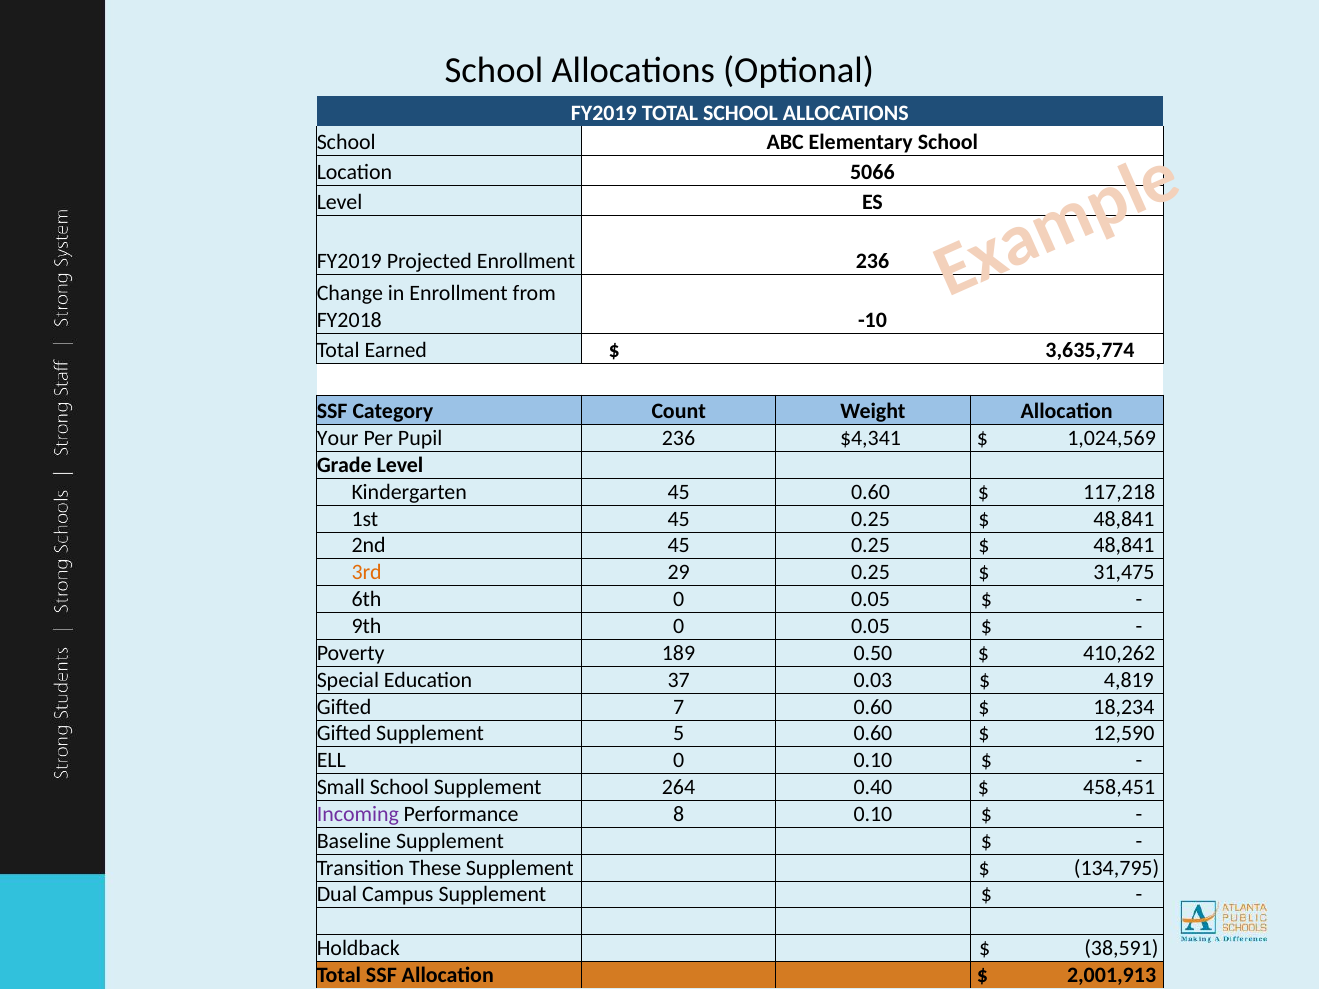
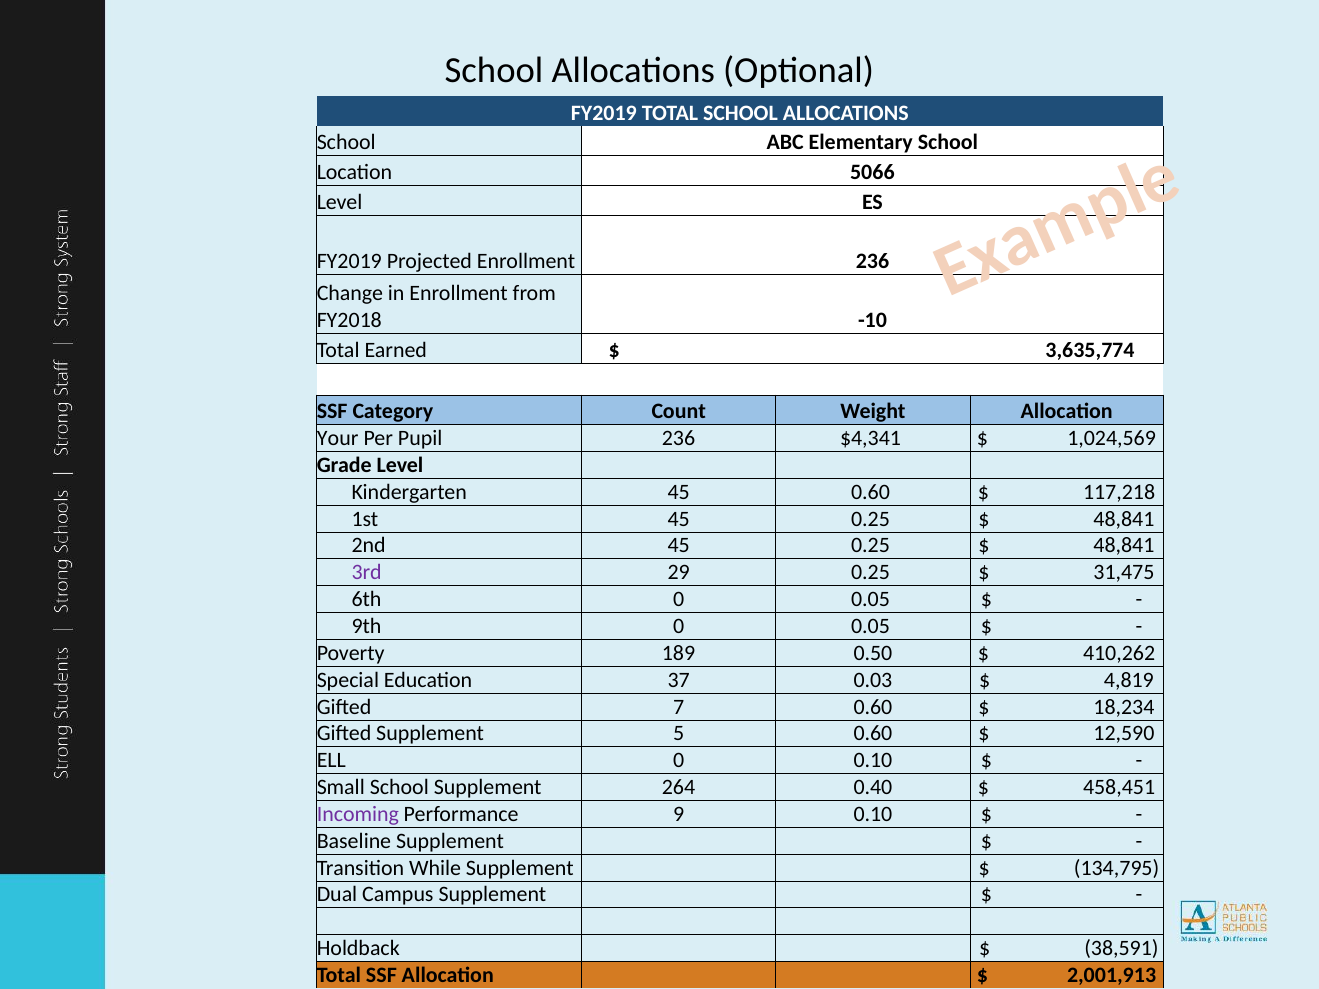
3rd colour: orange -> purple
8: 8 -> 9
These: These -> While
